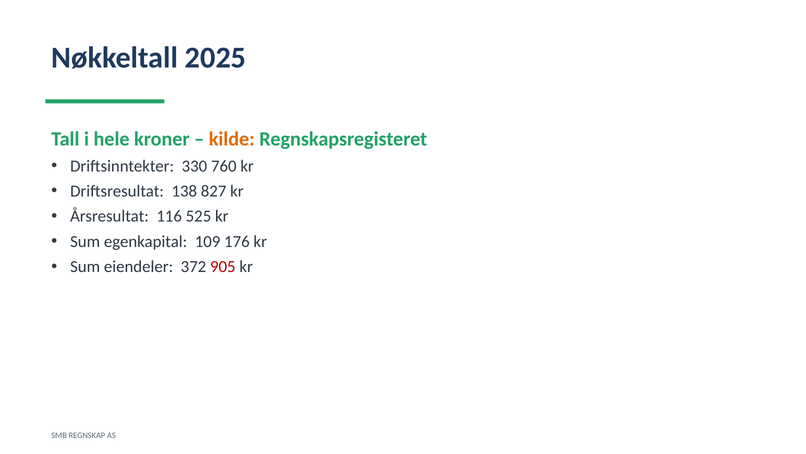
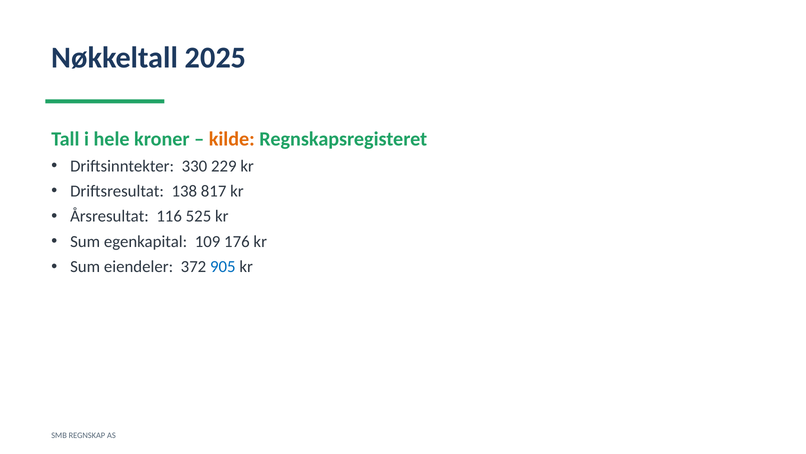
760: 760 -> 229
827: 827 -> 817
905 colour: red -> blue
